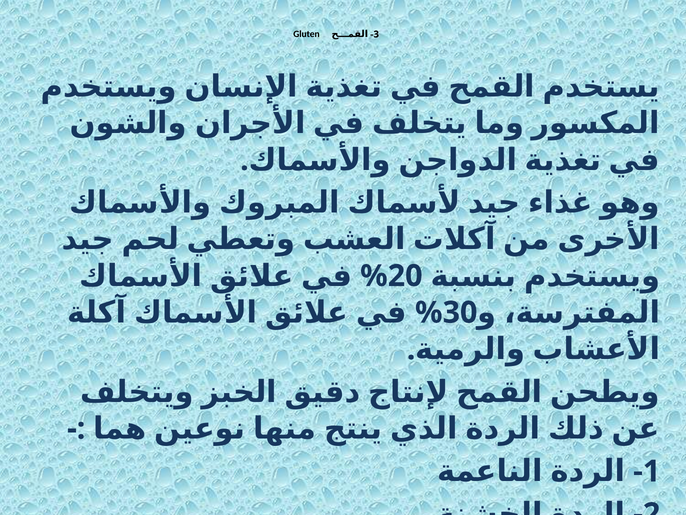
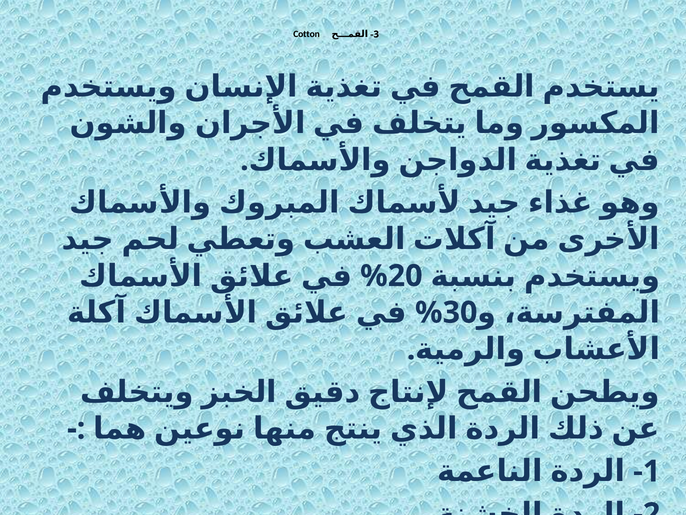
Gluten: Gluten -> Cotton
